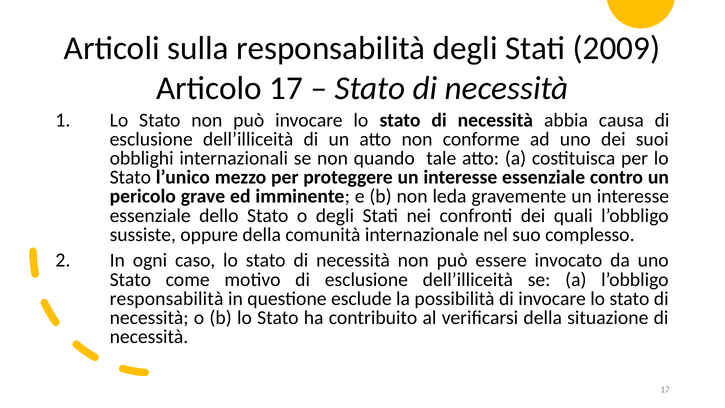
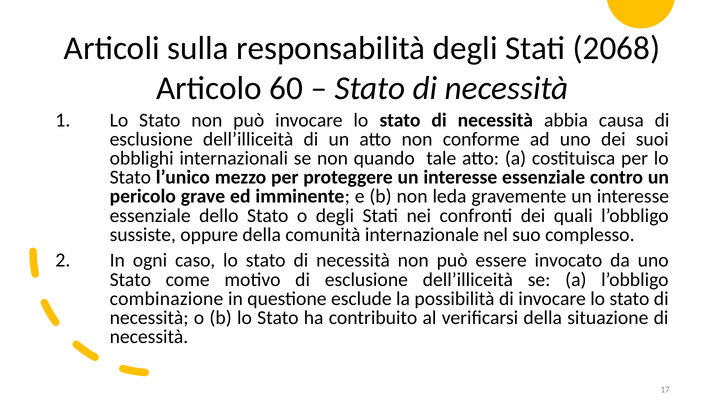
2009: 2009 -> 2068
Articolo 17: 17 -> 60
responsabilità at (167, 299): responsabilità -> combinazione
